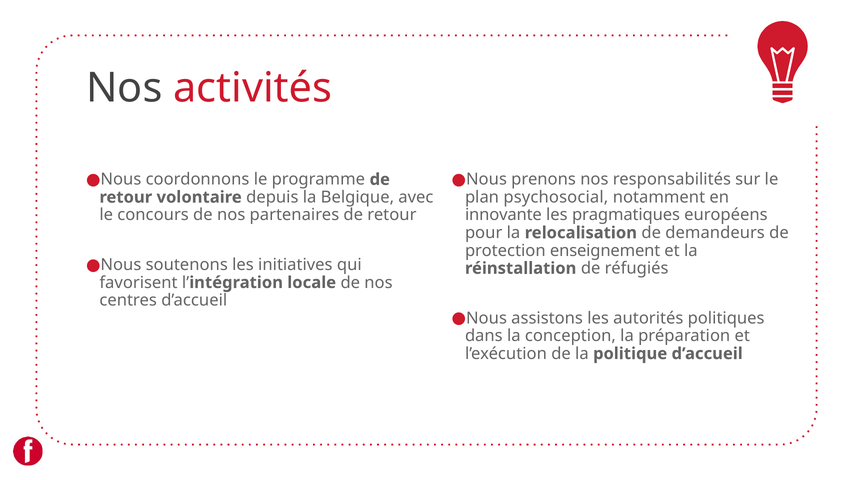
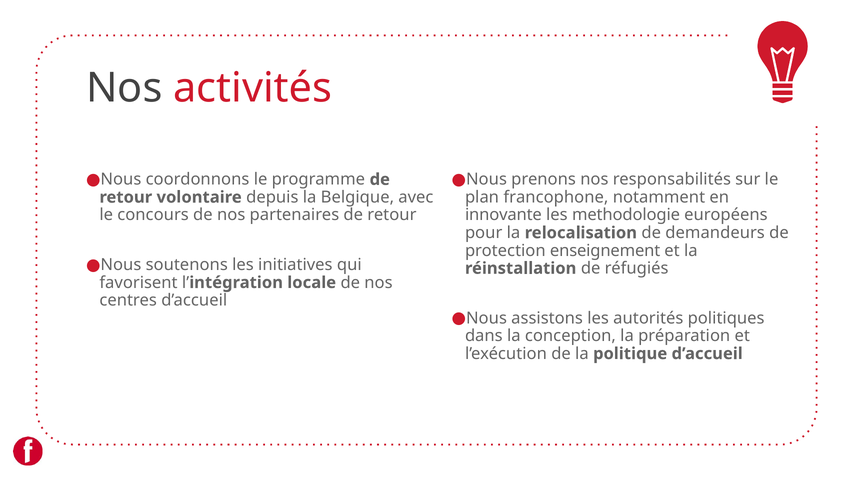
psychosocial: psychosocial -> francophone
pragmatiques: pragmatiques -> methodologie
